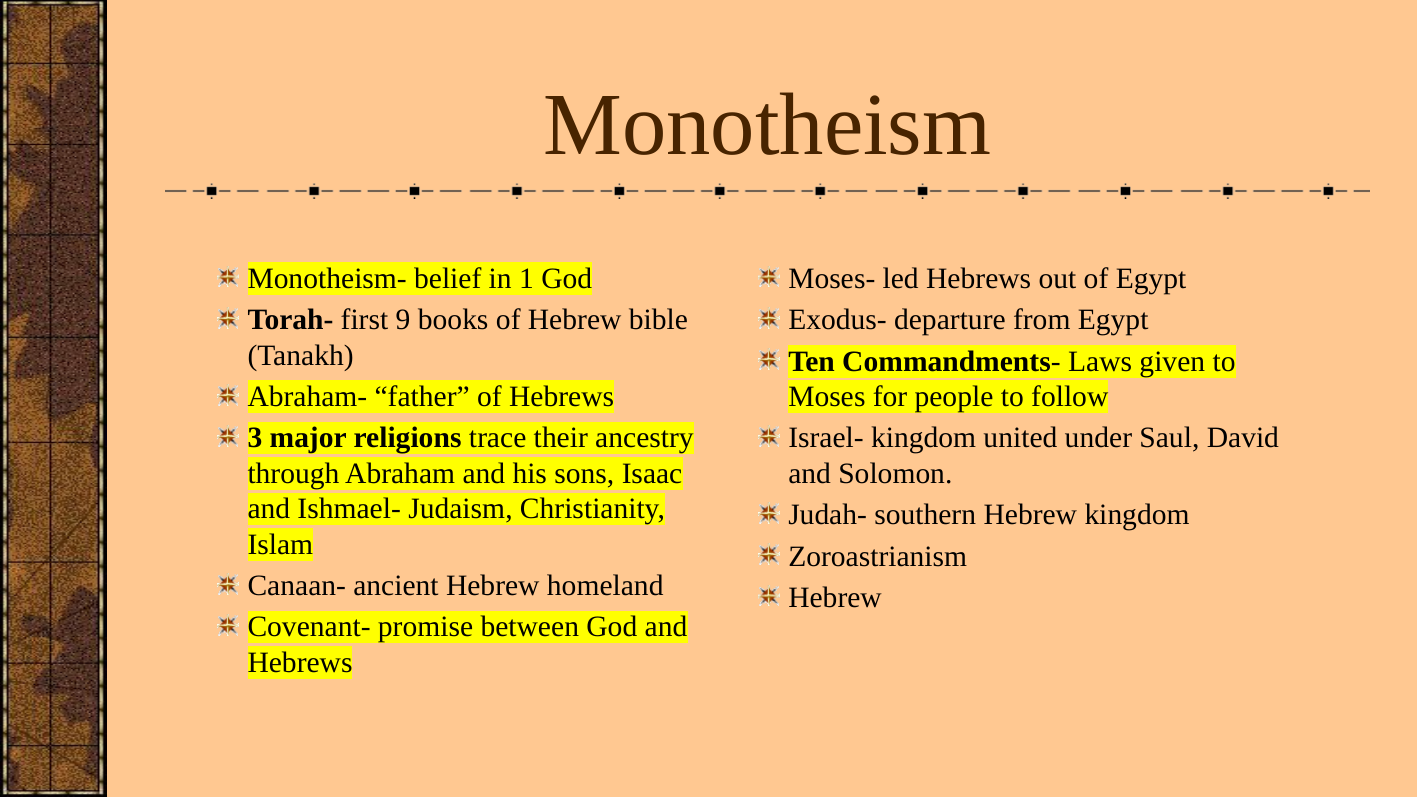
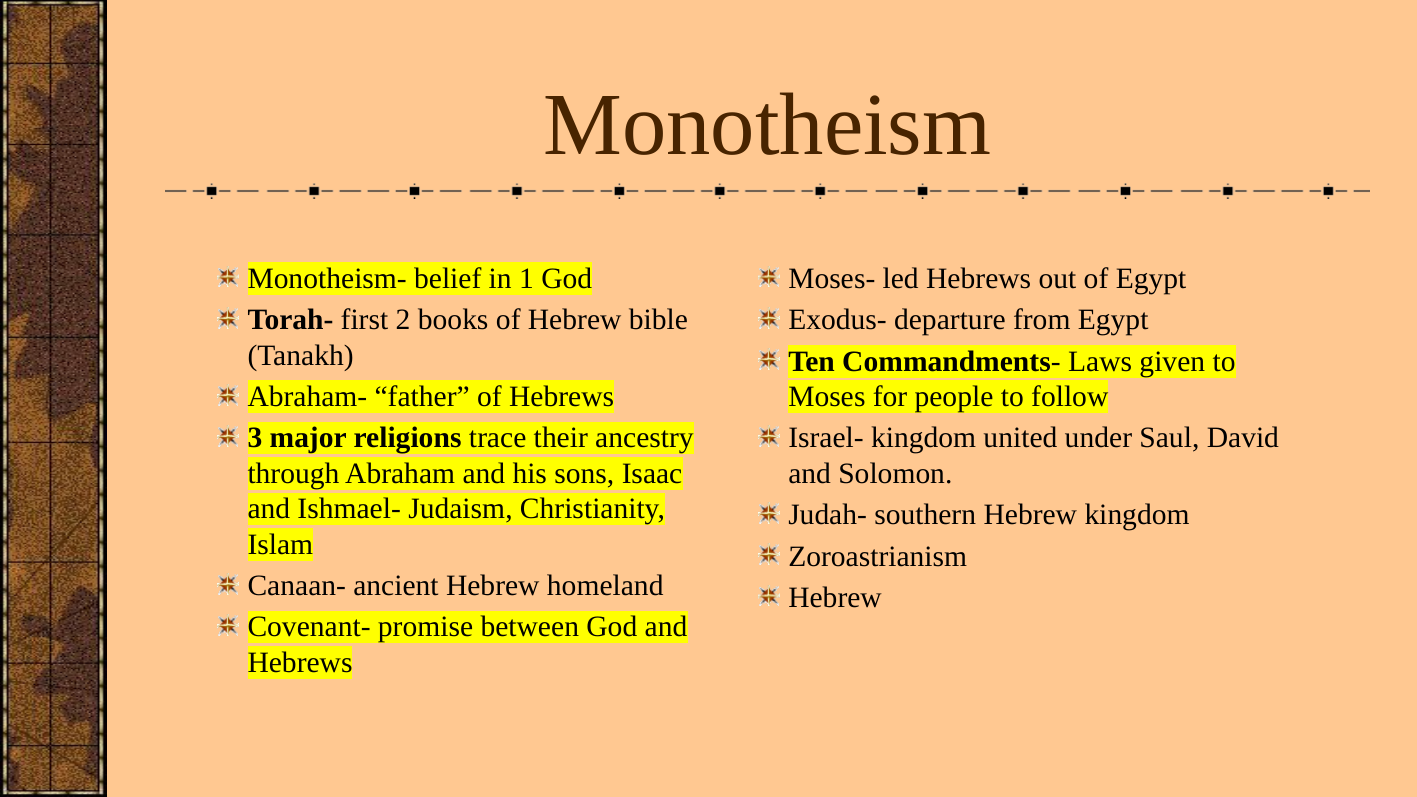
9: 9 -> 2
